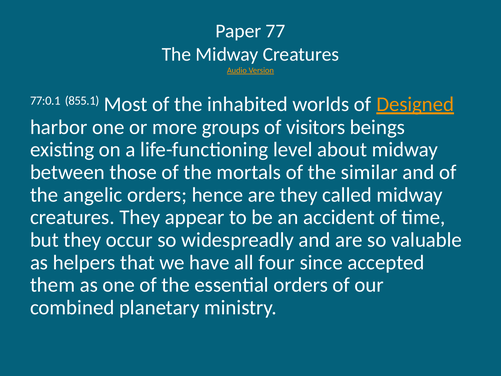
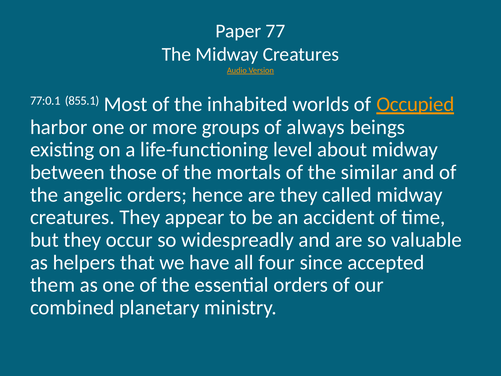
Designed: Designed -> Occupied
visitors: visitors -> always
